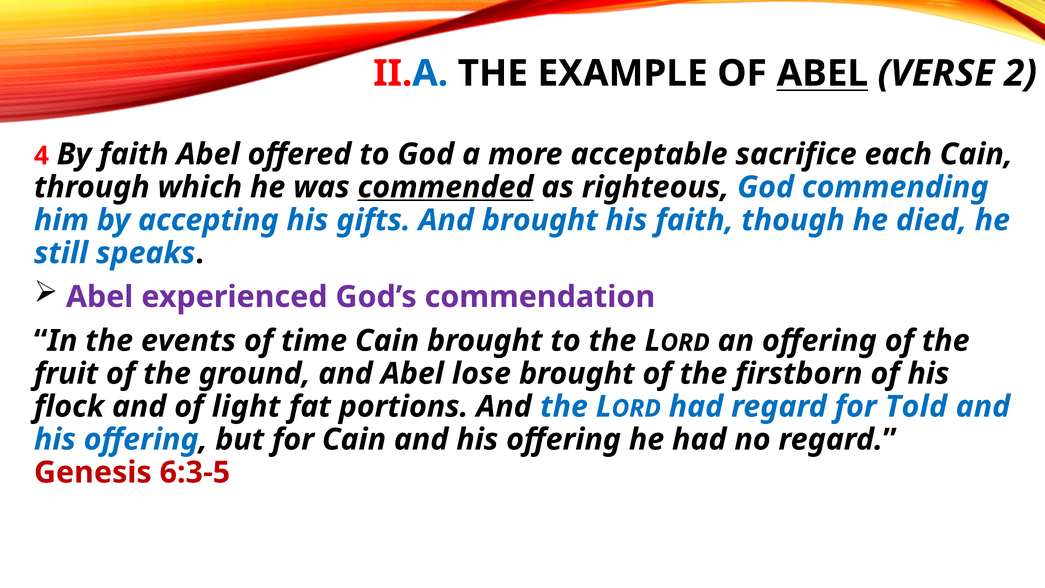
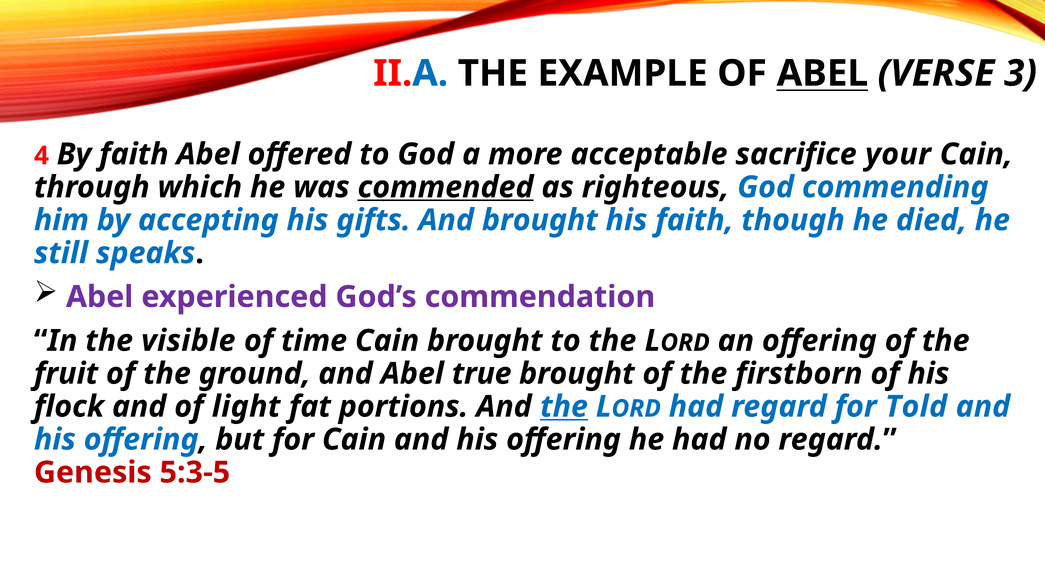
2: 2 -> 3
each: each -> your
events: events -> visible
lose: lose -> true
the at (564, 406) underline: none -> present
6:3-5: 6:3-5 -> 5:3-5
